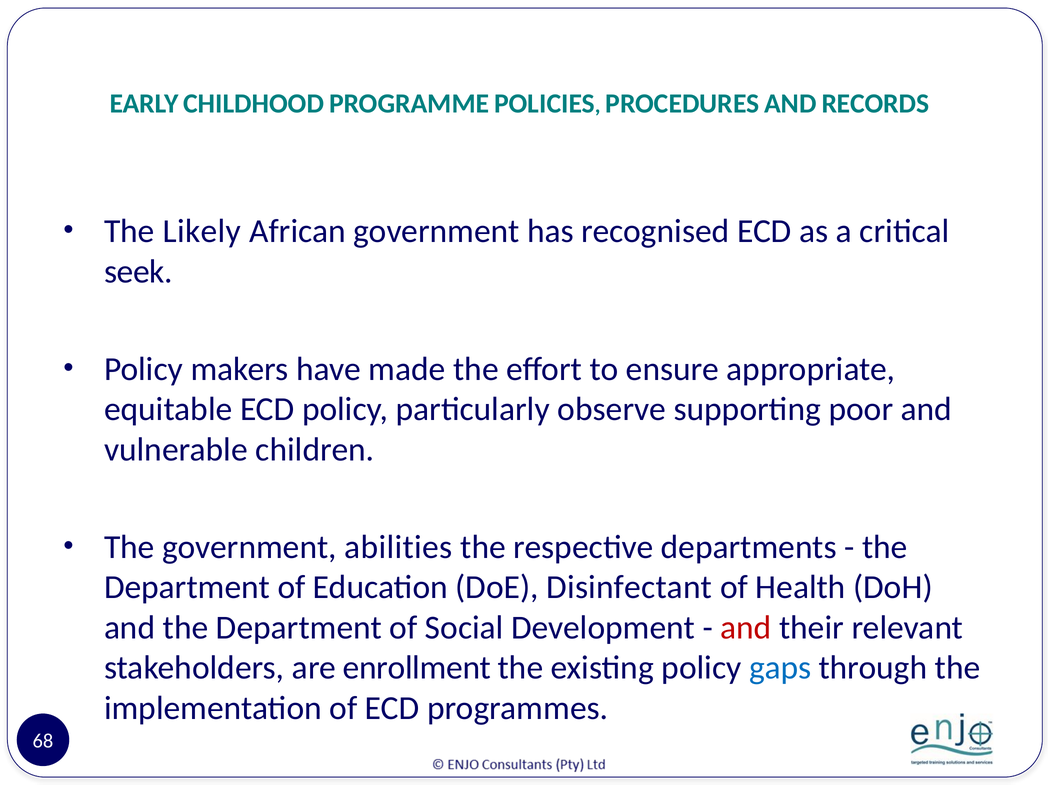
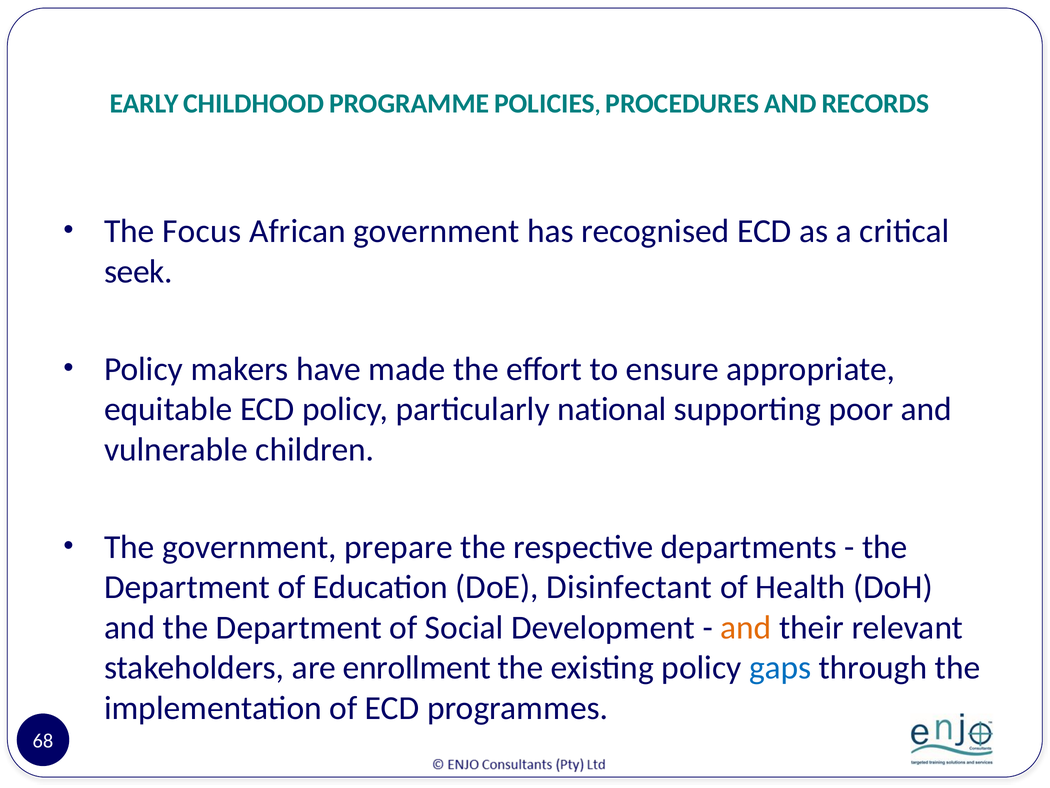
Likely: Likely -> Focus
observe: observe -> national
abilities: abilities -> prepare
and at (746, 627) colour: red -> orange
